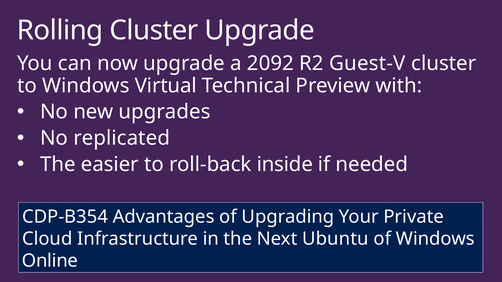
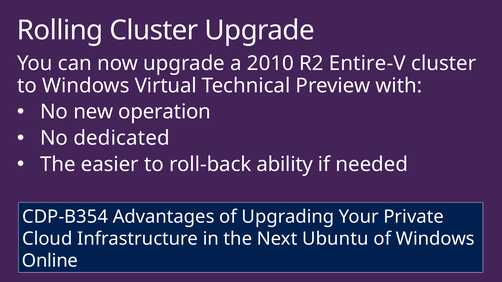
2092: 2092 -> 2010
Guest-V: Guest-V -> Entire-V
upgrades: upgrades -> operation
replicated: replicated -> dedicated
inside: inside -> ability
